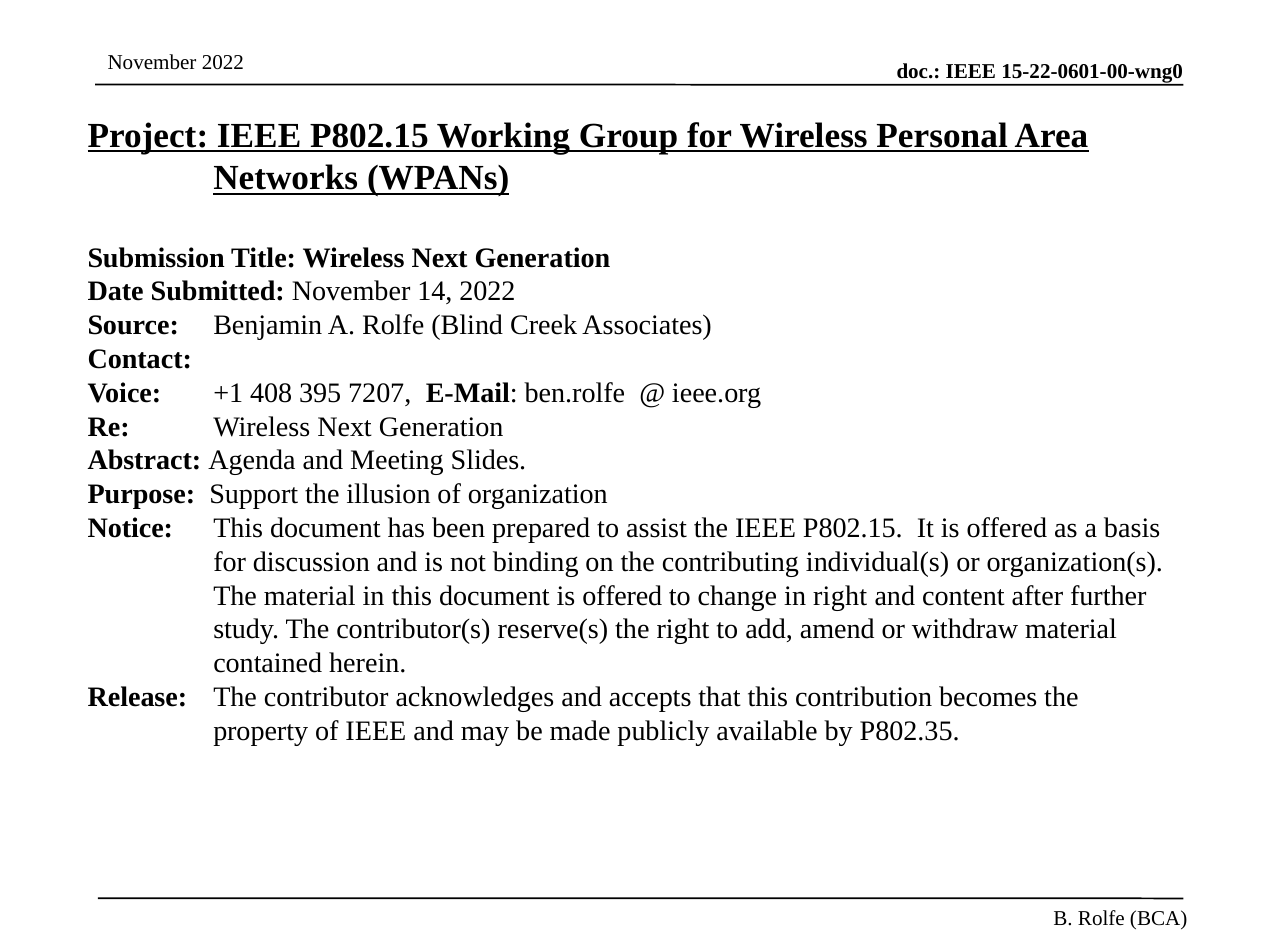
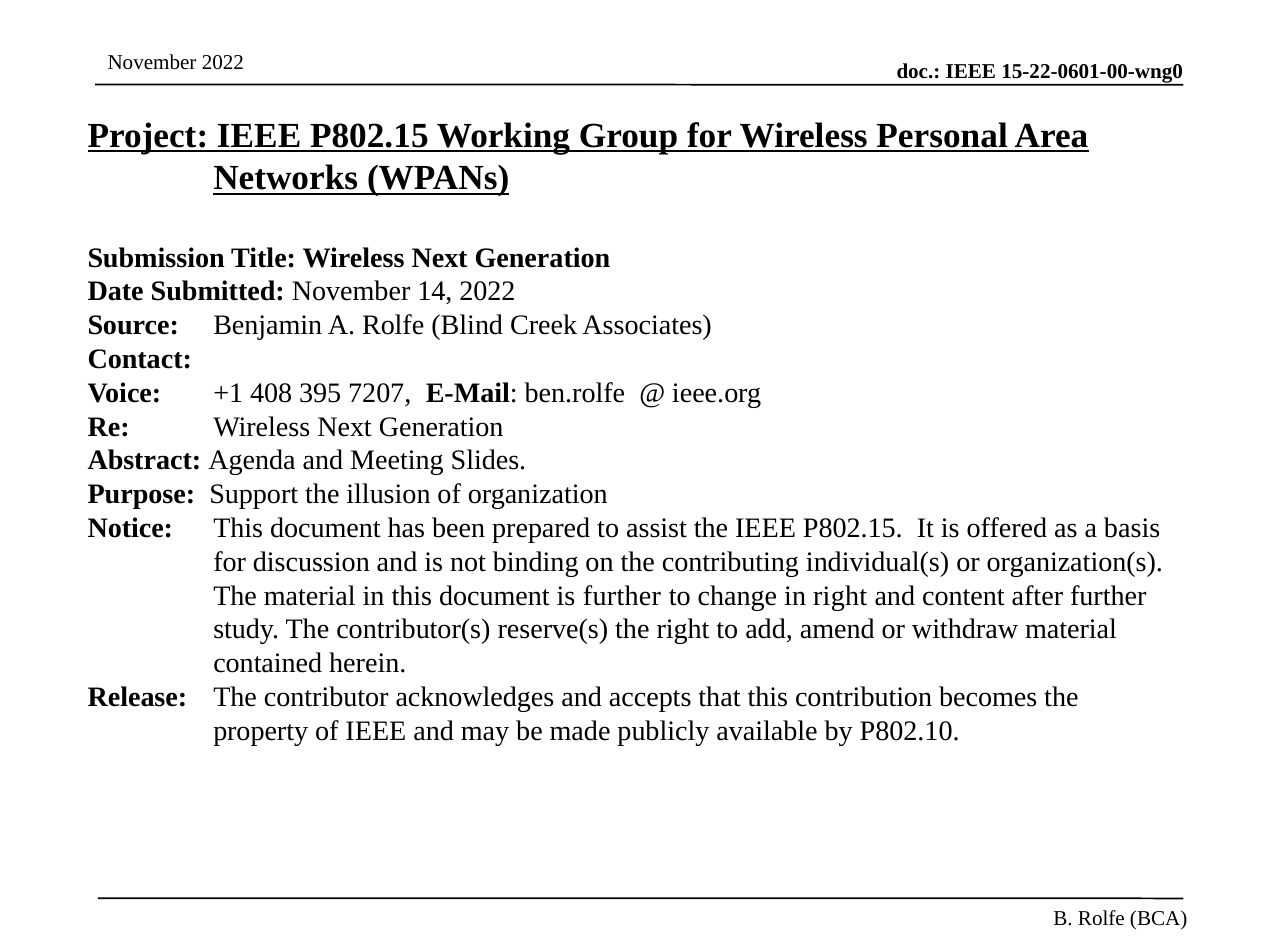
document is offered: offered -> further
P802.35: P802.35 -> P802.10
